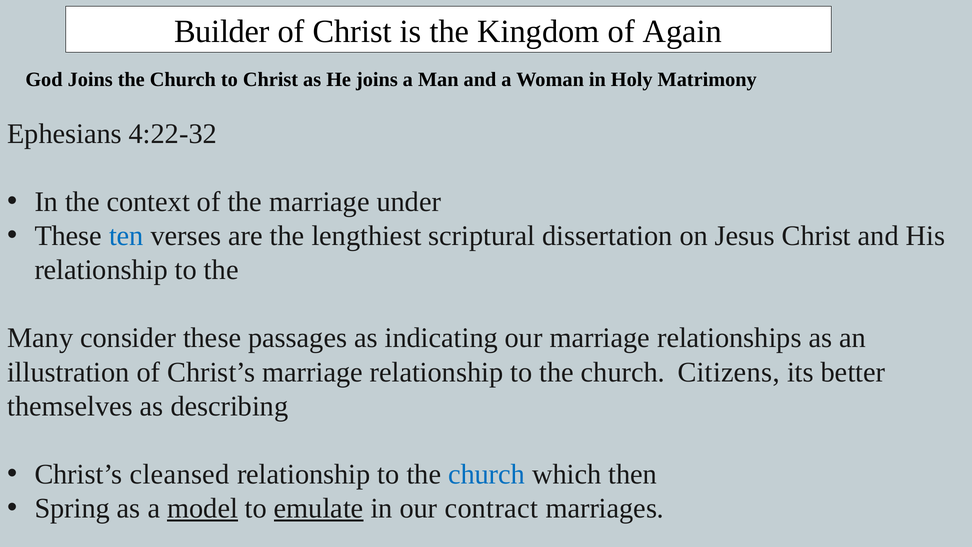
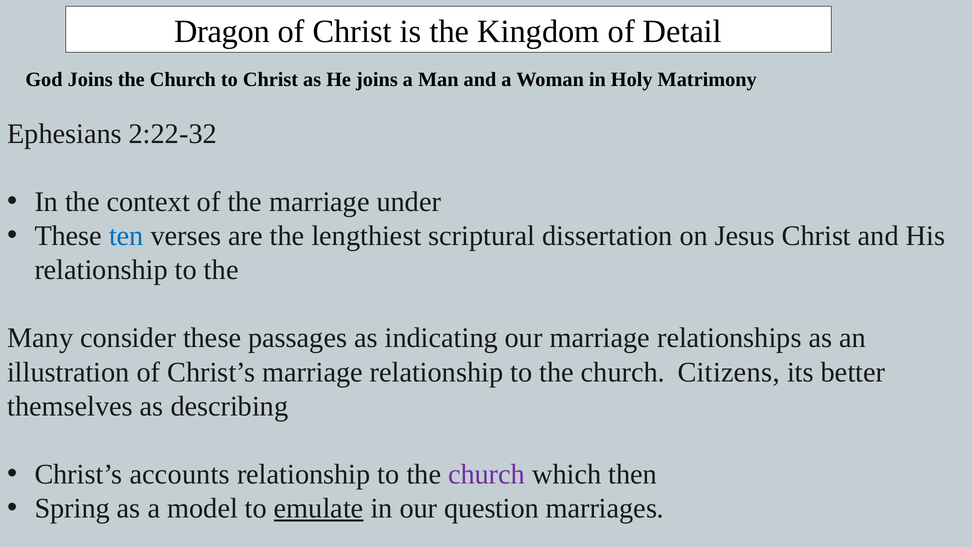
Builder: Builder -> Dragon
Again: Again -> Detail
4:22-32: 4:22-32 -> 2:22-32
cleansed: cleansed -> accounts
church at (487, 474) colour: blue -> purple
model underline: present -> none
contract: contract -> question
